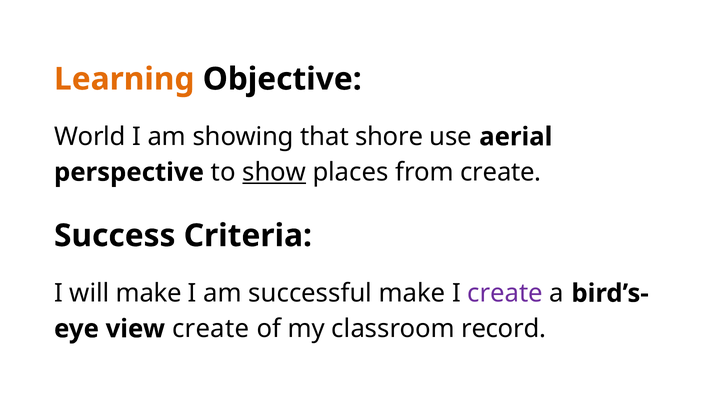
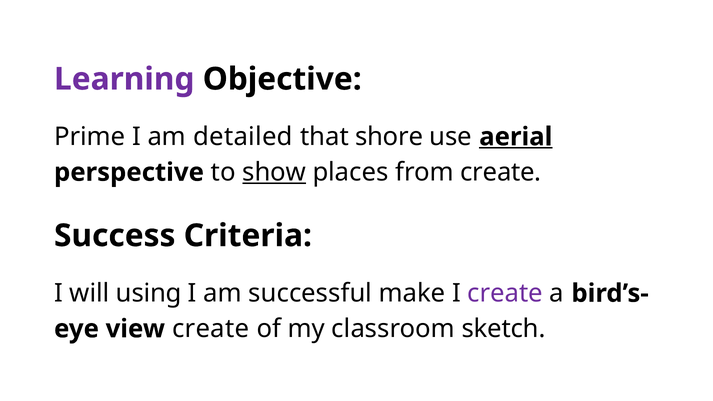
Learning colour: orange -> purple
World: World -> Prime
showing: showing -> detailed
aerial underline: none -> present
will make: make -> using
record: record -> sketch
